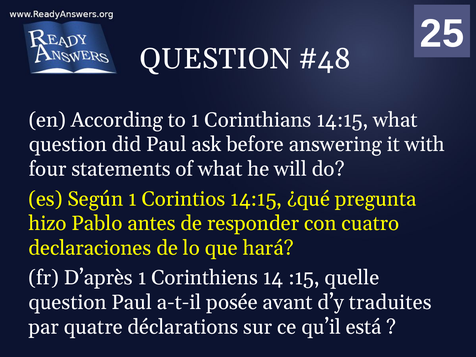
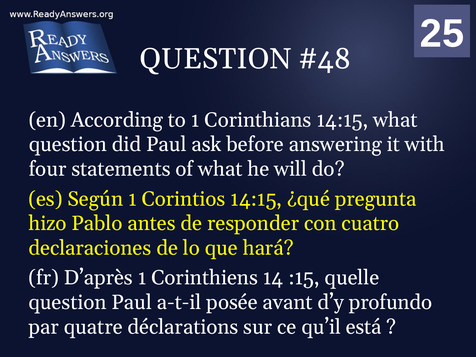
traduites: traduites -> profundo
